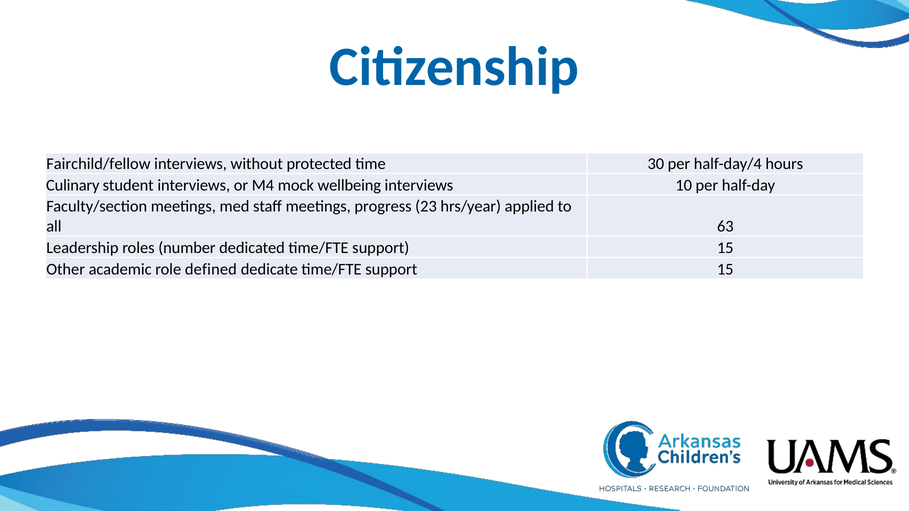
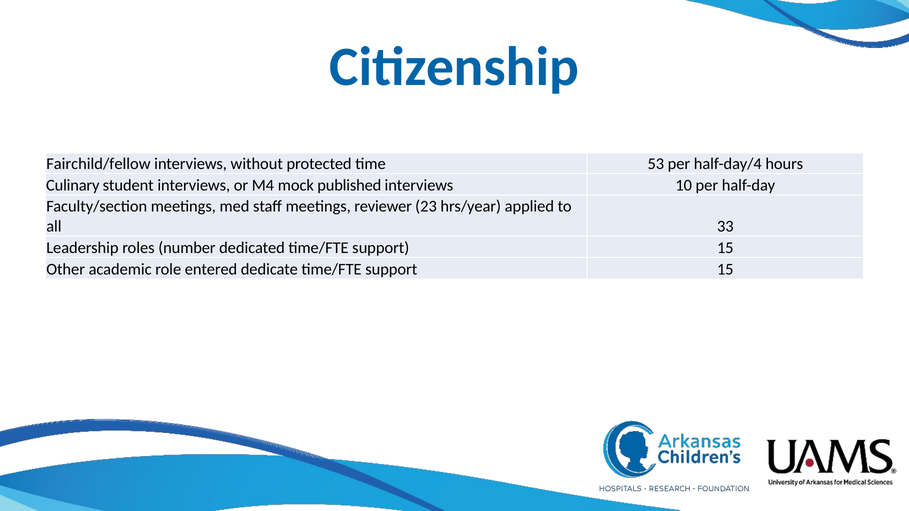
30: 30 -> 53
wellbeing: wellbeing -> published
progress: progress -> reviewer
63: 63 -> 33
defined: defined -> entered
